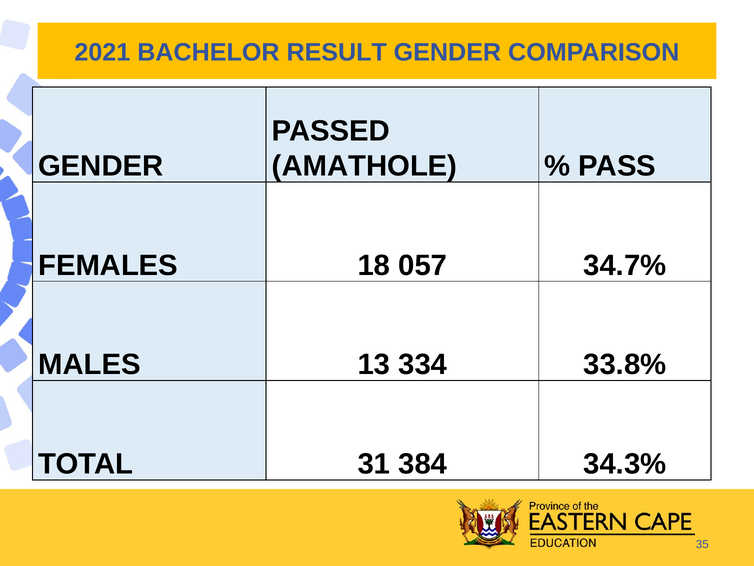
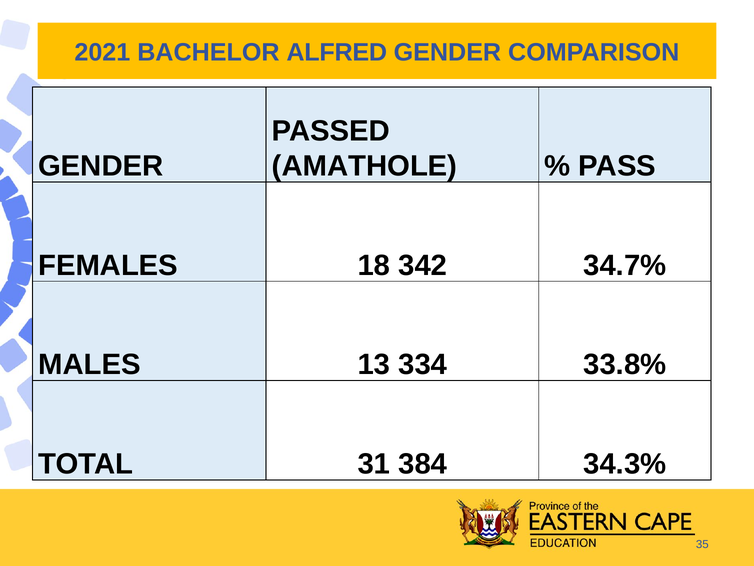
RESULT: RESULT -> ALFRED
057: 057 -> 342
